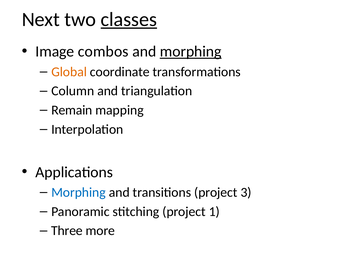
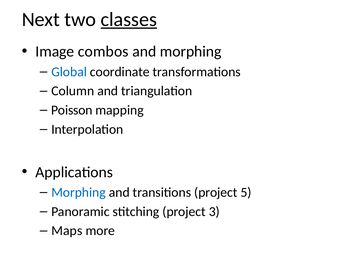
morphing at (191, 52) underline: present -> none
Global colour: orange -> blue
Remain: Remain -> Poisson
3: 3 -> 5
1: 1 -> 3
Three: Three -> Maps
